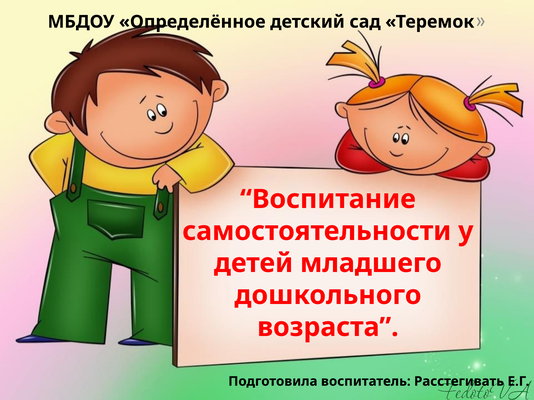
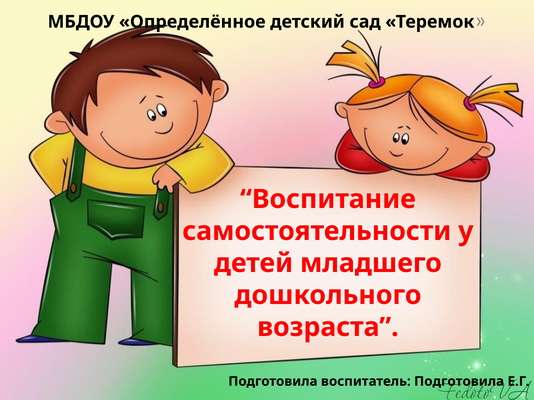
воспитатель Расстегивать: Расстегивать -> Подготовила
